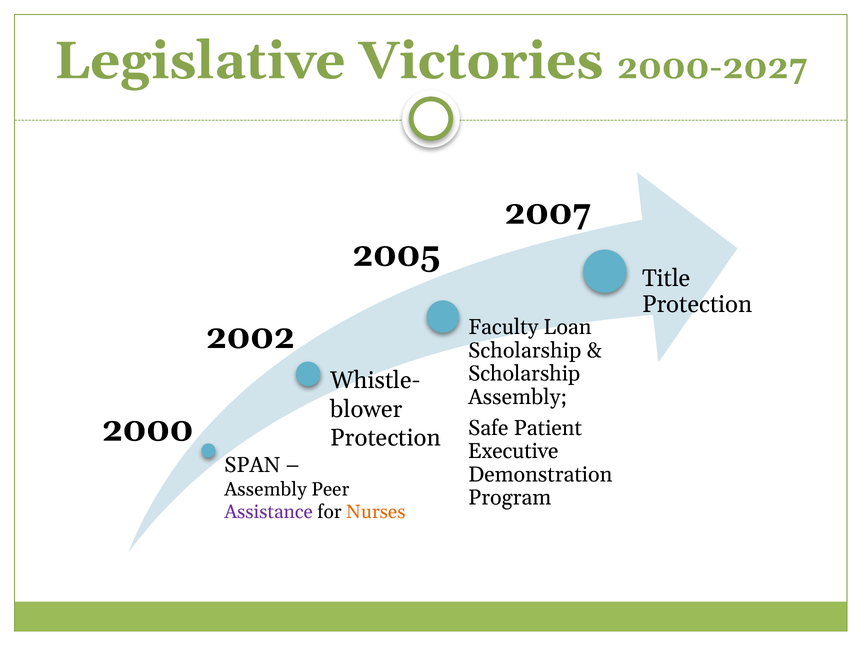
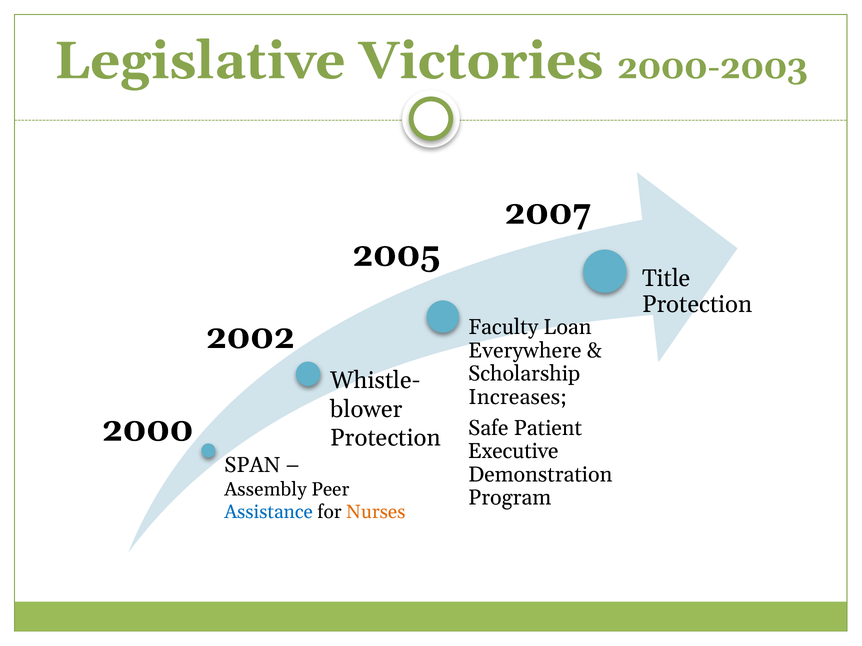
2000-2027: 2000-2027 -> 2000-2003
Scholarship at (525, 351): Scholarship -> Everywhere
Assembly at (518, 397): Assembly -> Increases
Assistance colour: purple -> blue
